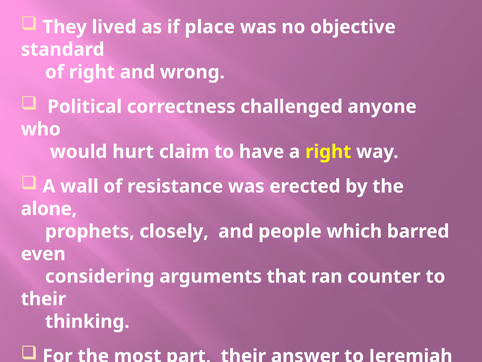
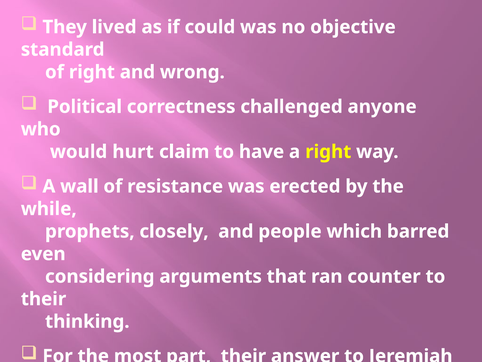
place: place -> could
alone: alone -> while
